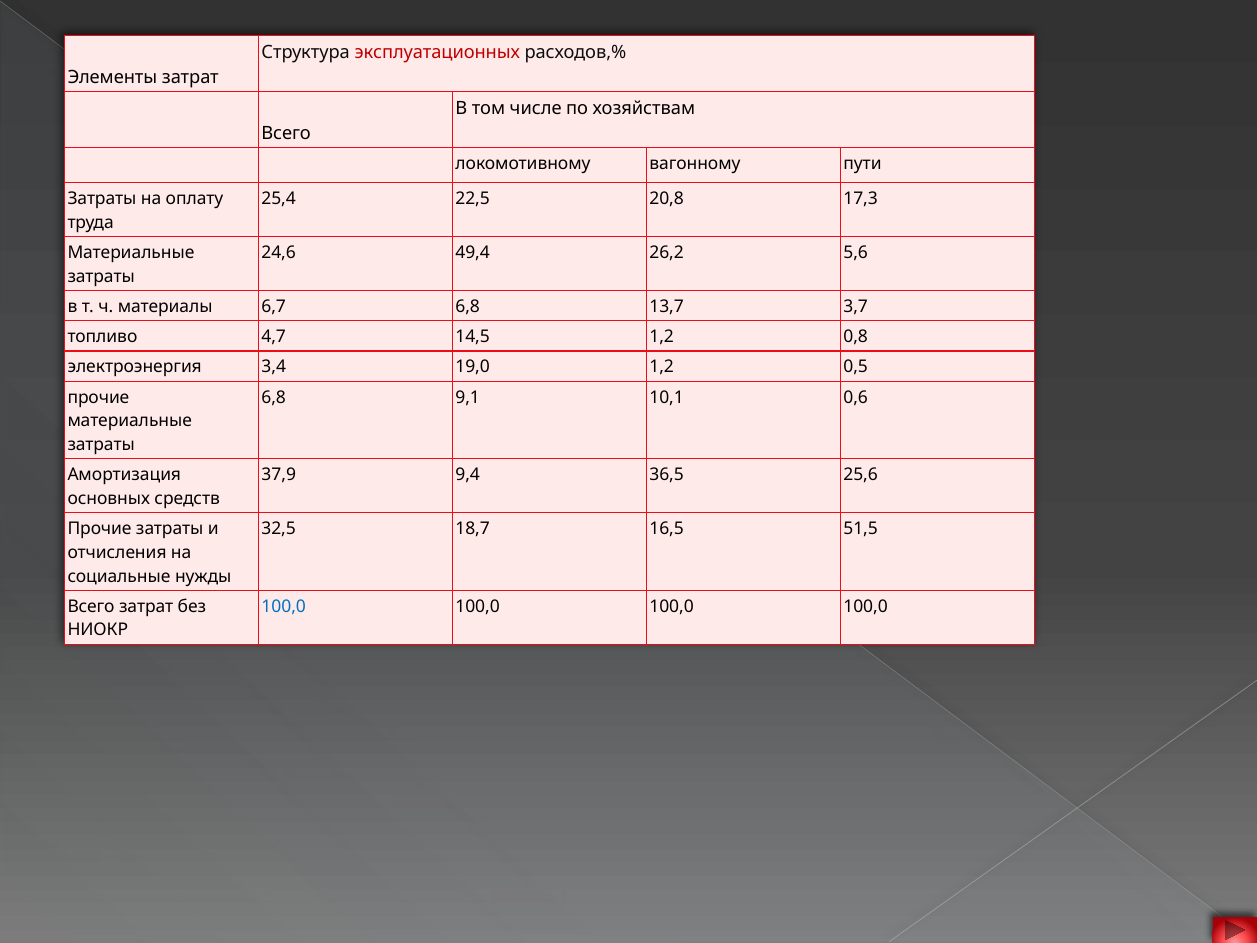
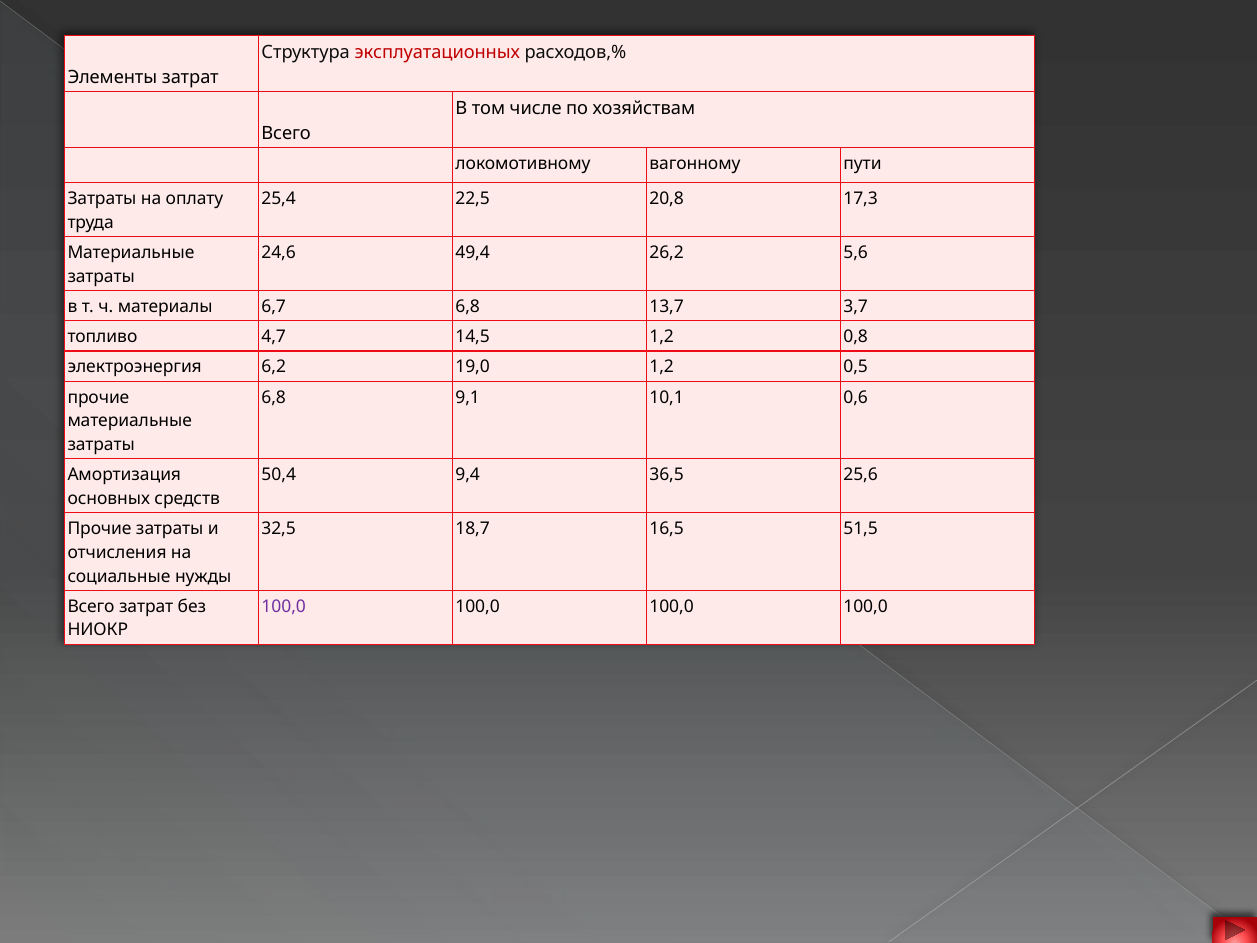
3,4: 3,4 -> 6,2
37,9: 37,9 -> 50,4
100,0 at (284, 606) colour: blue -> purple
